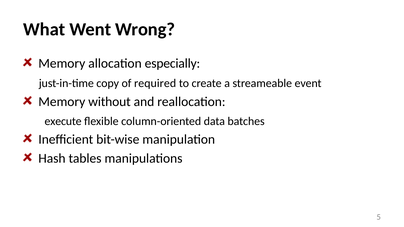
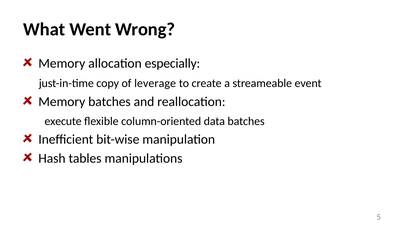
required: required -> leverage
Memory without: without -> batches
